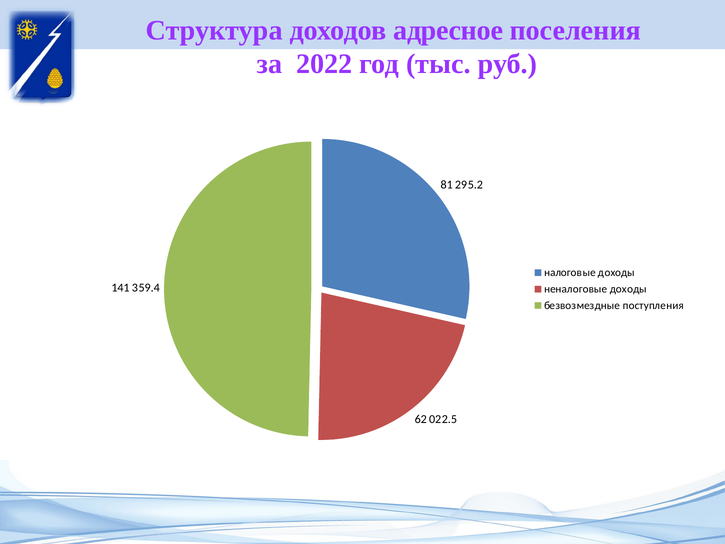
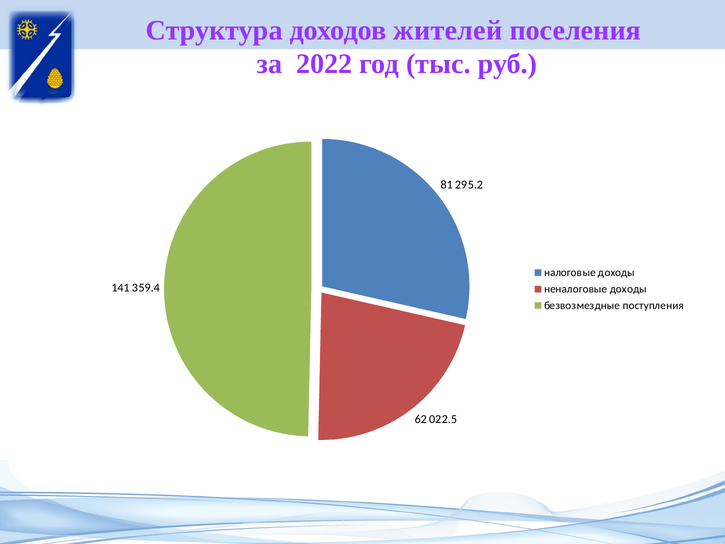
адресное: адресное -> жителей
